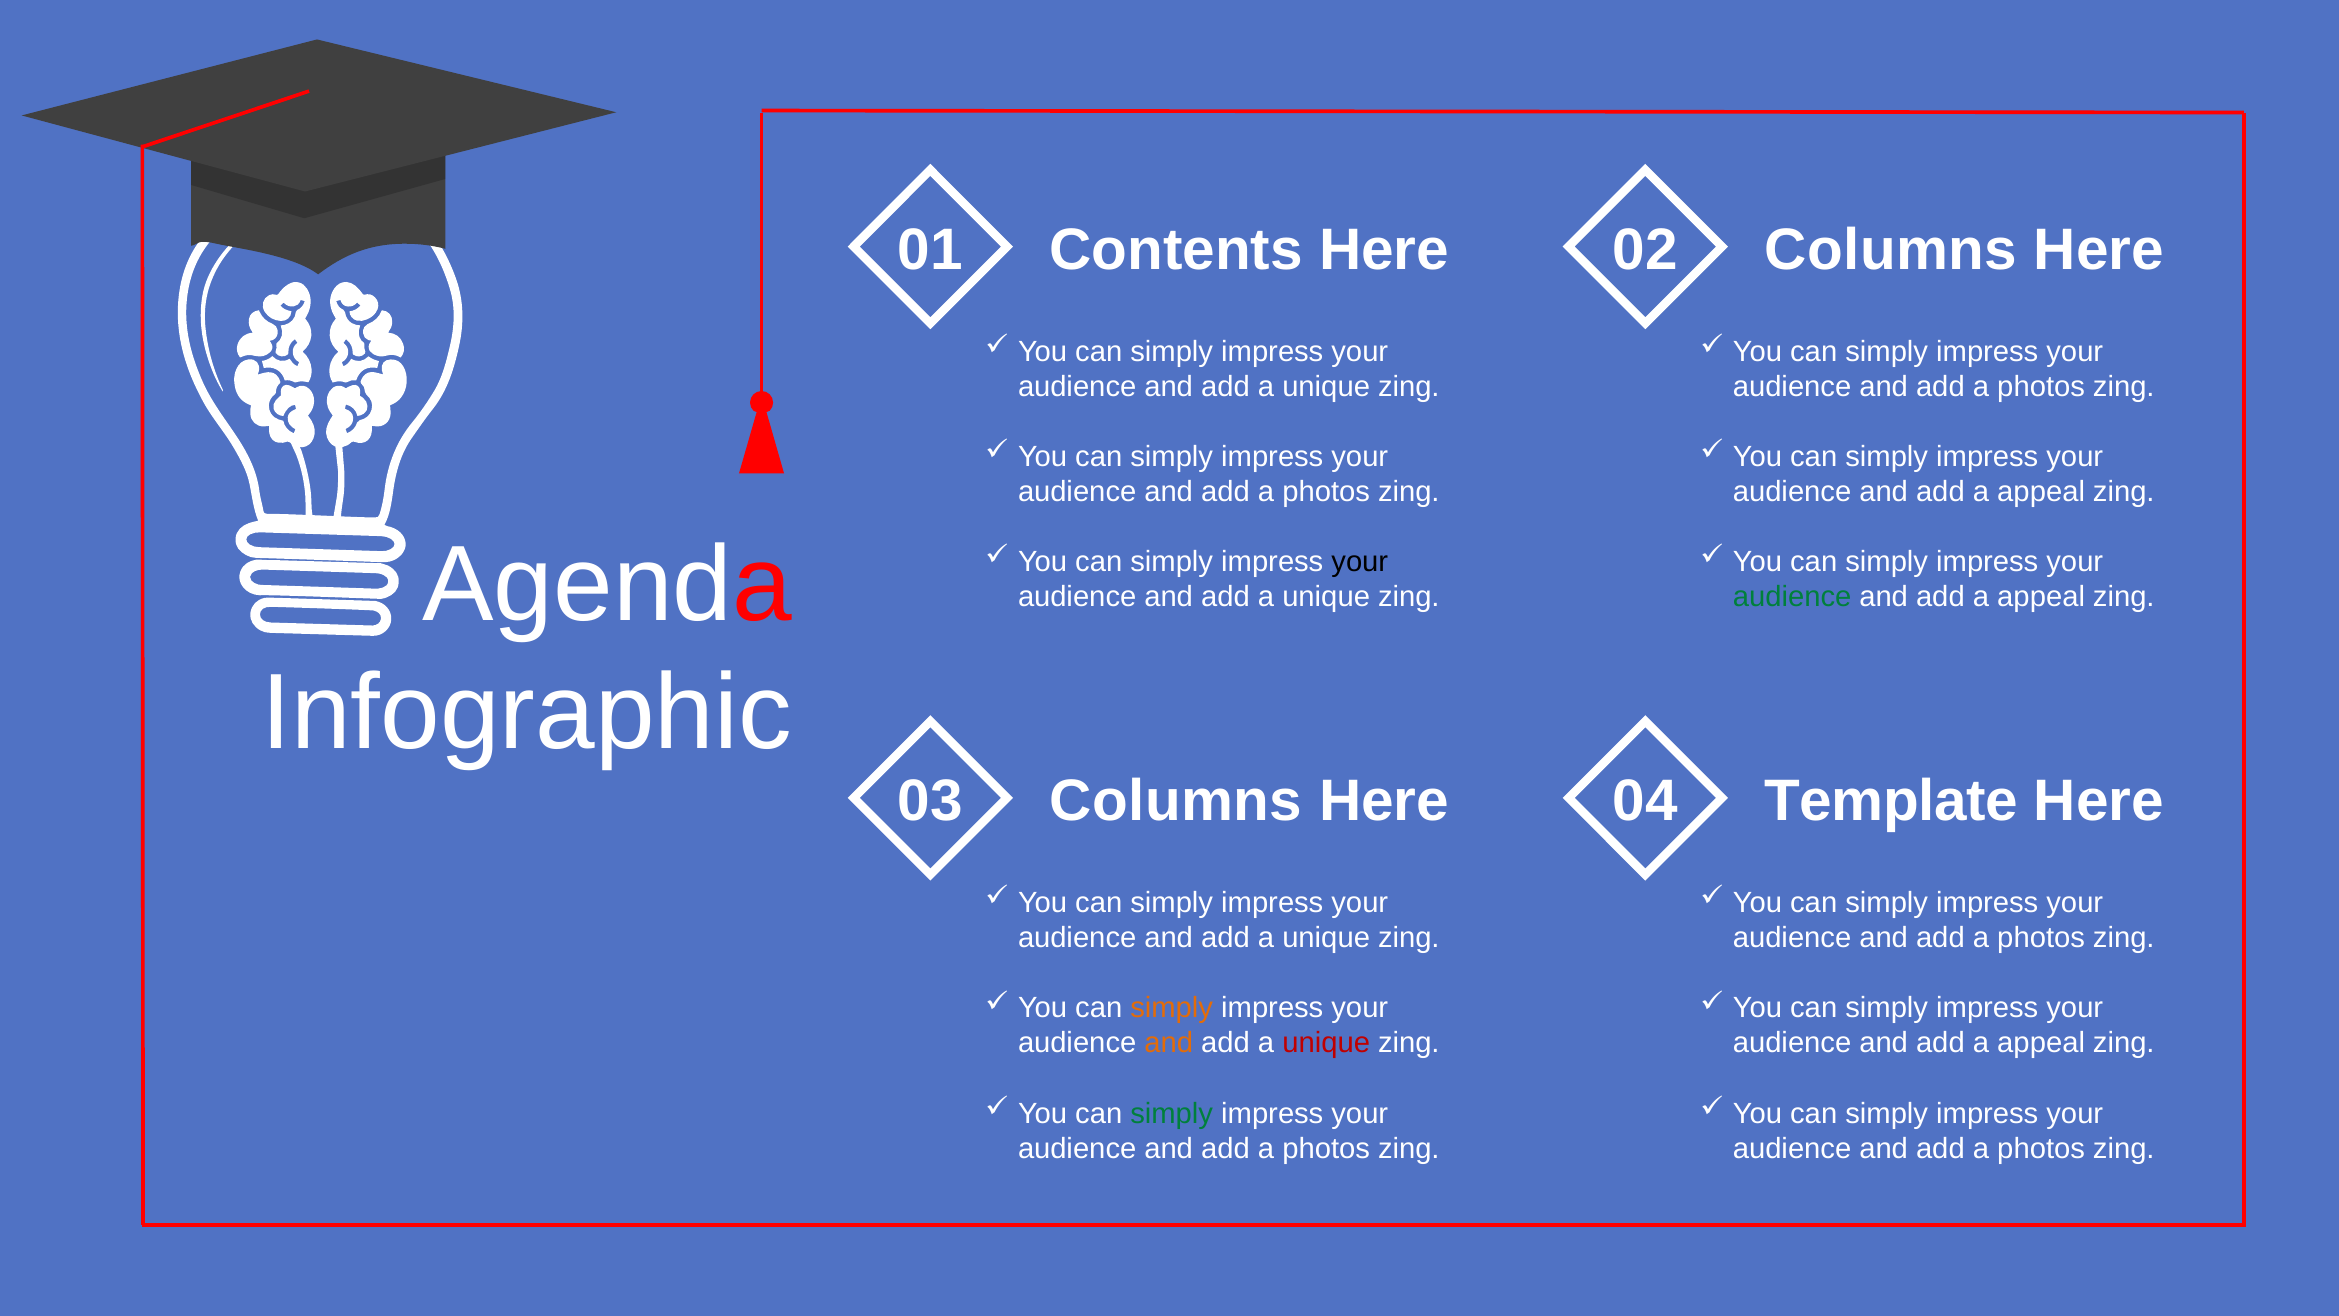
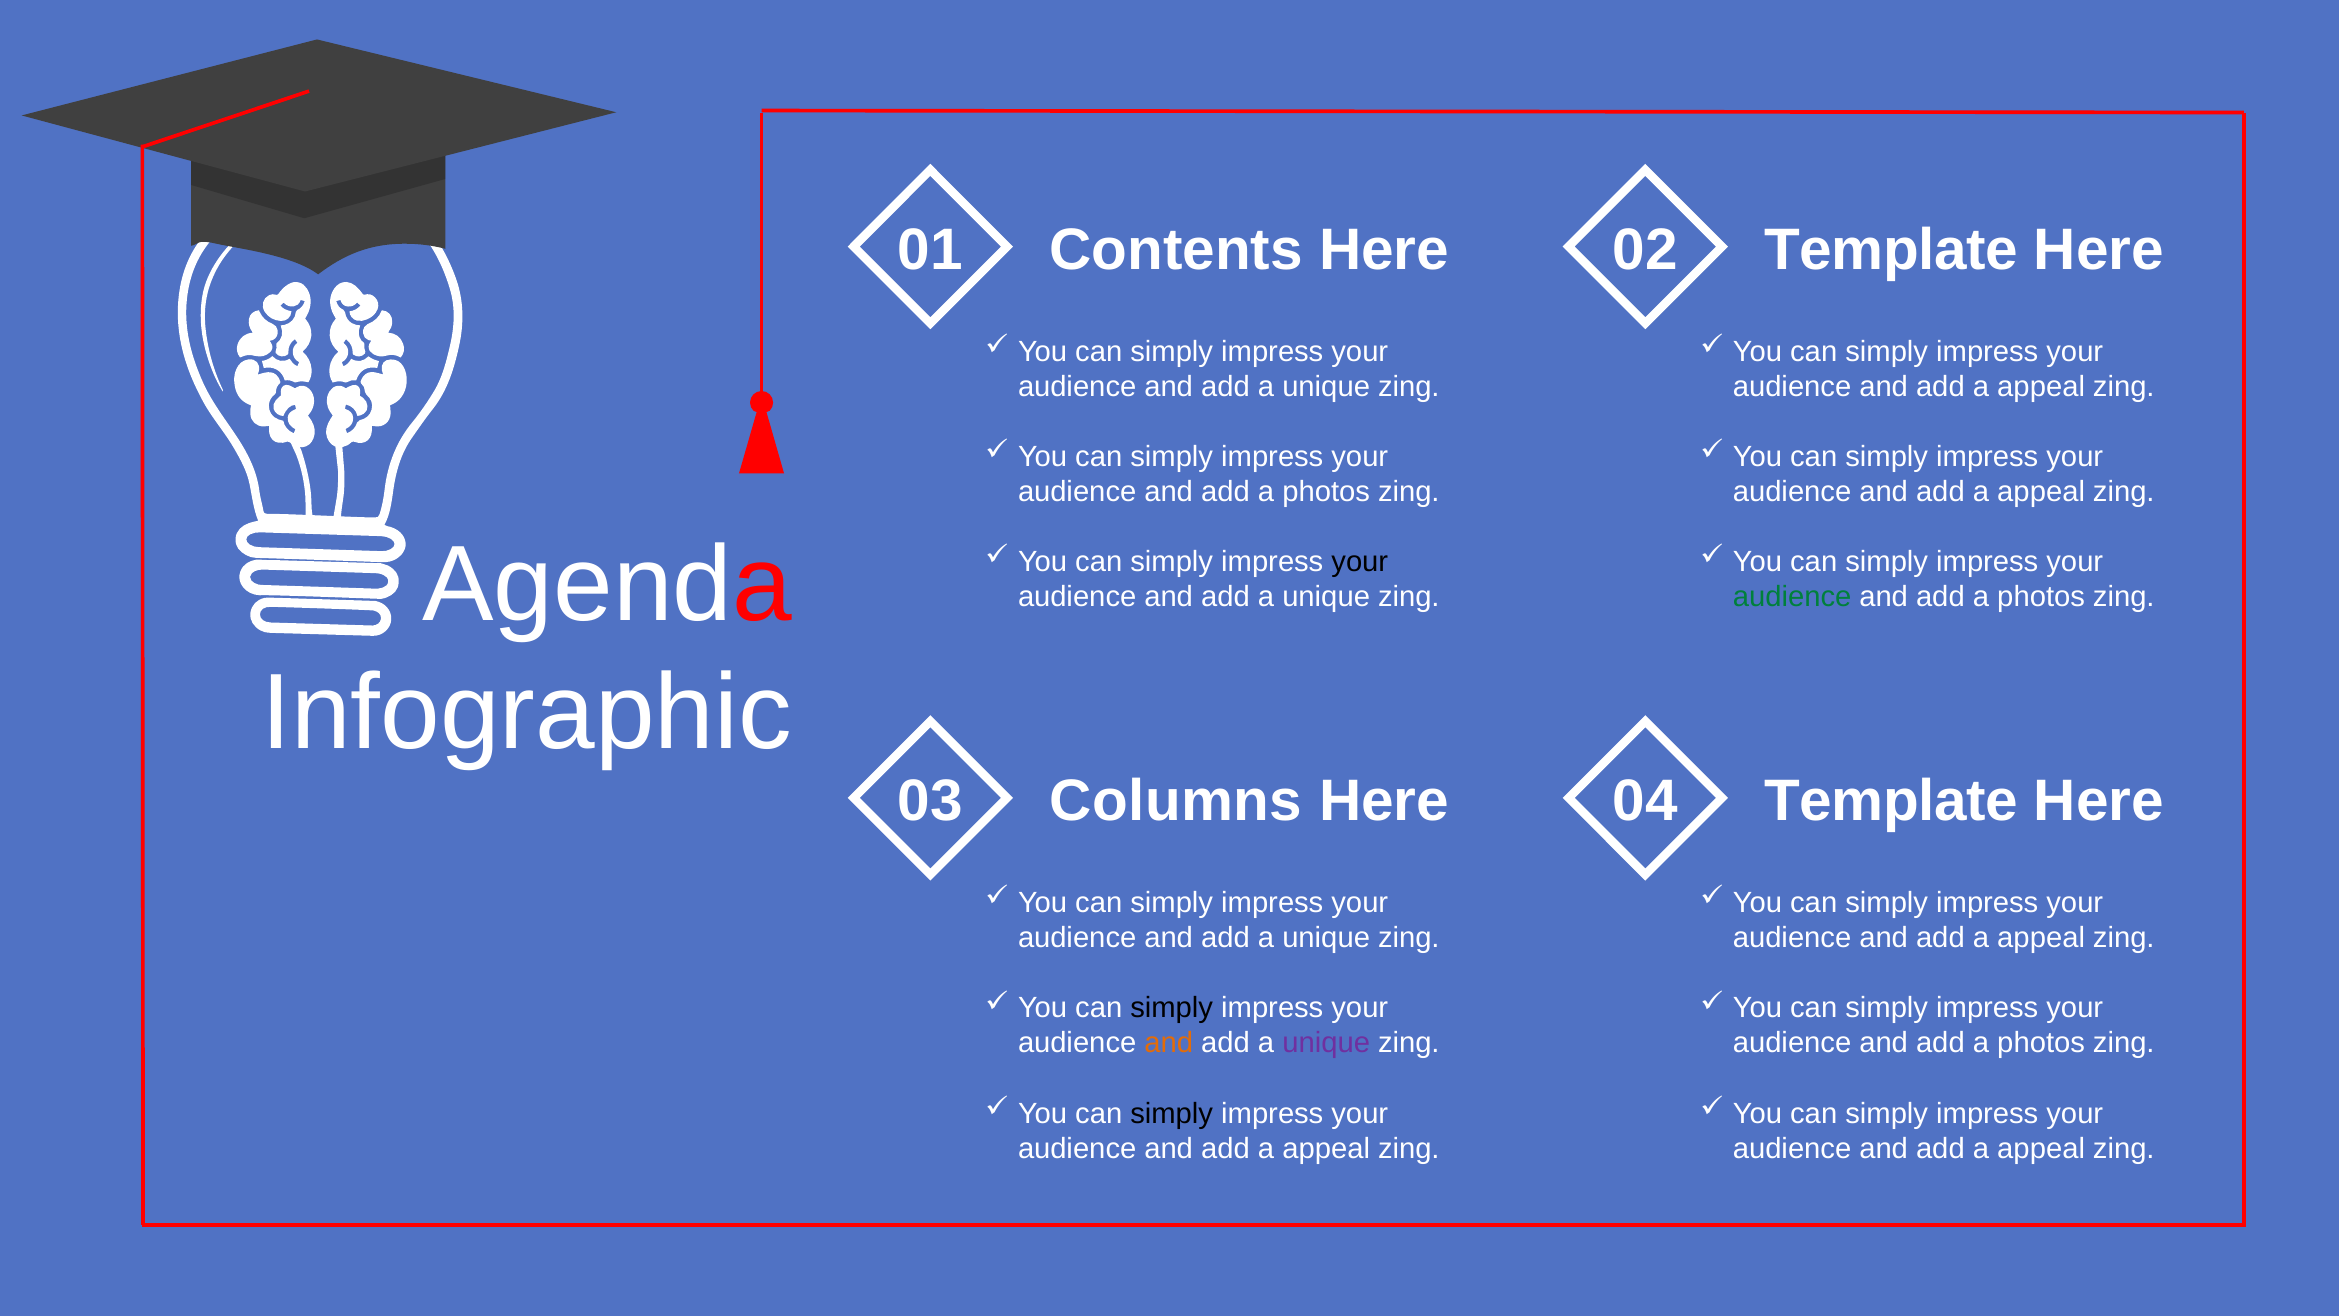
01 Columns: Columns -> Template
photos at (2041, 386): photos -> appeal
appeal at (2041, 597): appeal -> photos
photos at (2041, 938): photos -> appeal
simply at (1172, 1008) colour: orange -> black
unique at (1326, 1043) colour: red -> purple
appeal at (2041, 1043): appeal -> photos
simply at (1172, 1113) colour: green -> black
photos at (1326, 1148): photos -> appeal
photos at (2041, 1148): photos -> appeal
